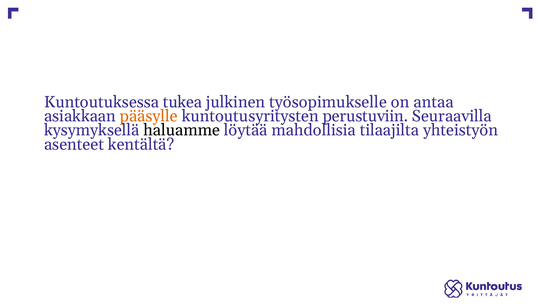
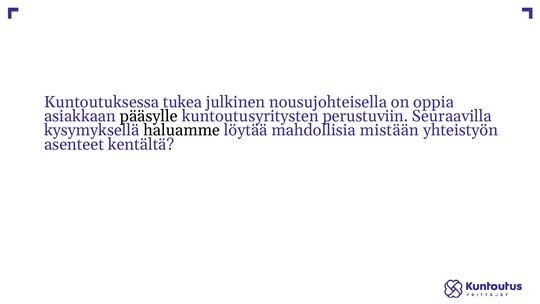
työsopimukselle: työsopimukselle -> nousujohteisella
antaa: antaa -> oppia
pääsylle colour: orange -> black
tilaajilta: tilaajilta -> mistään
